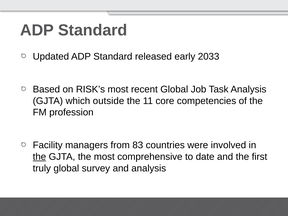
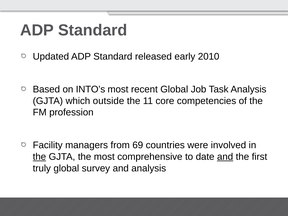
2033: 2033 -> 2010
RISK’s: RISK’s -> INTO’s
83: 83 -> 69
and at (225, 157) underline: none -> present
